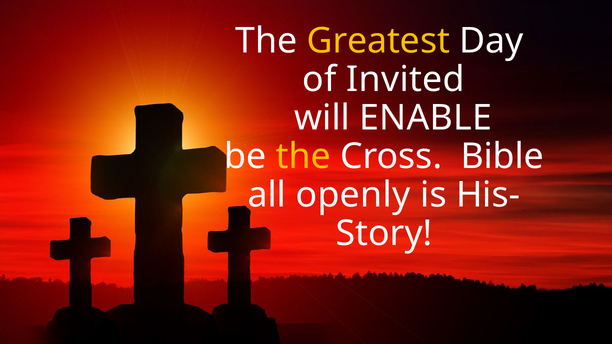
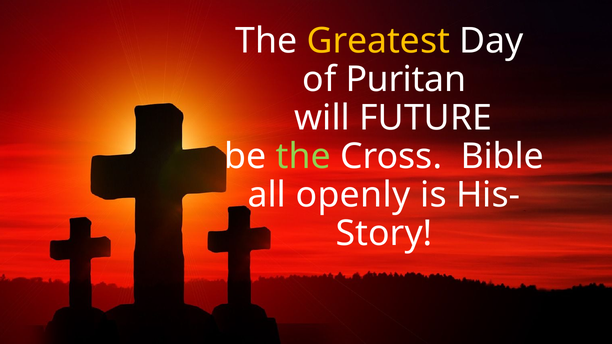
Invited: Invited -> Puritan
ENABLE: ENABLE -> FUTURE
the at (303, 157) colour: yellow -> light green
